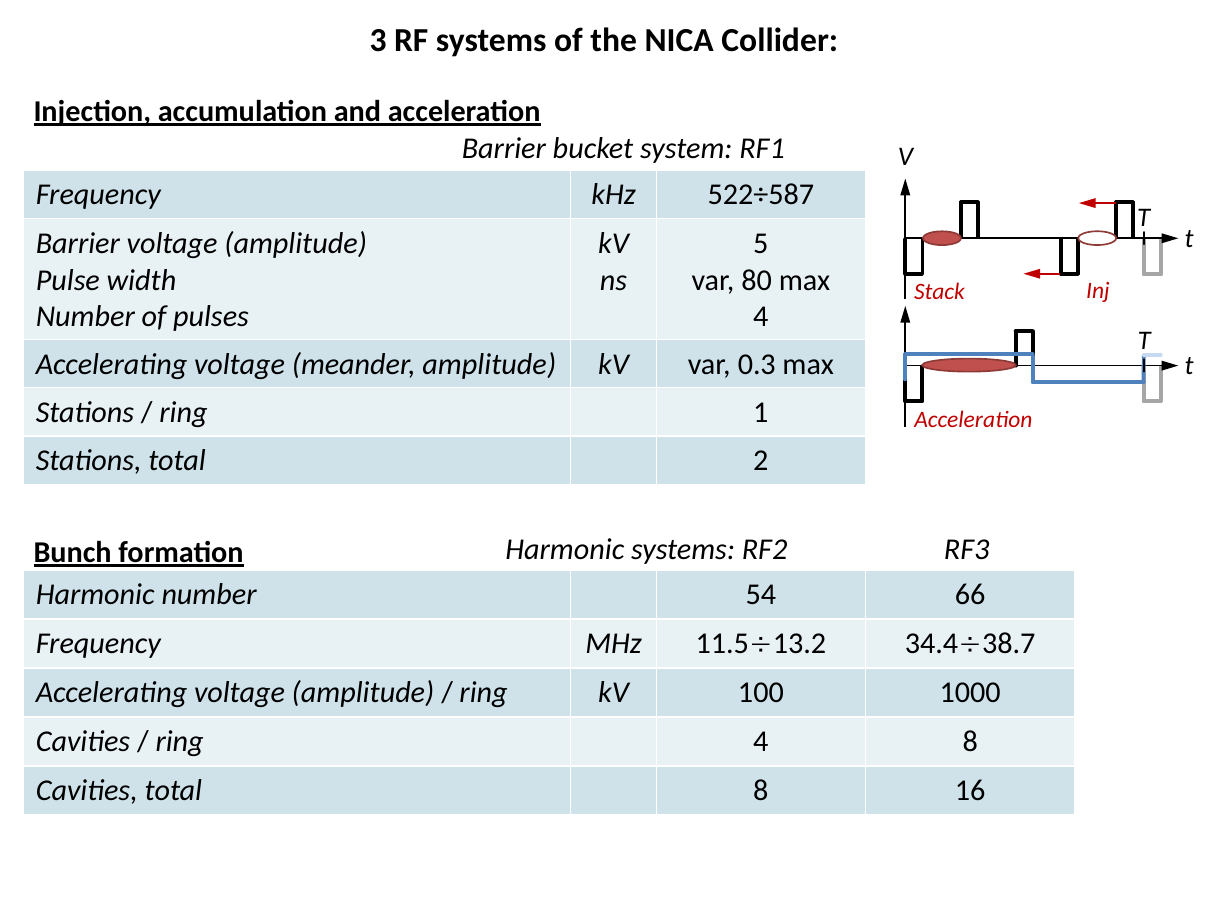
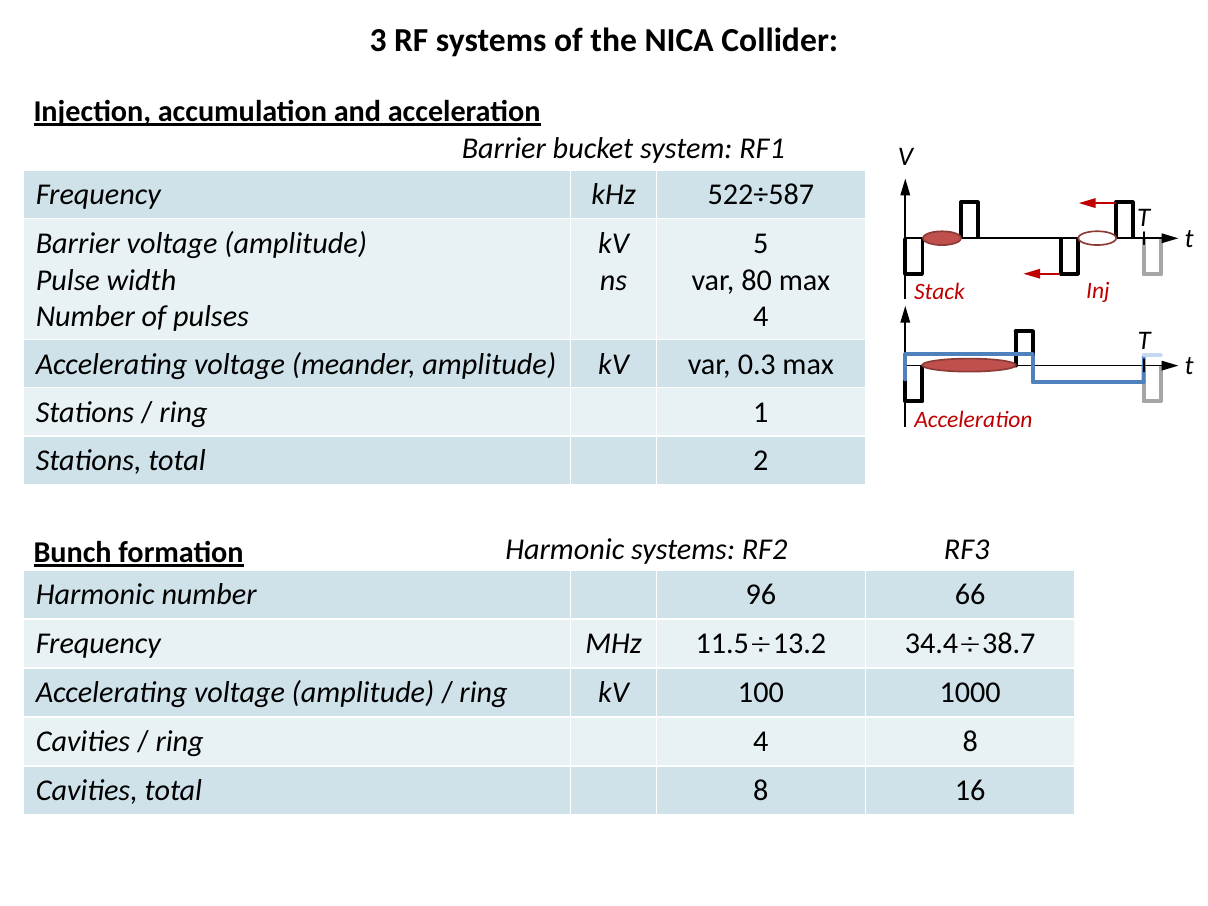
54: 54 -> 96
